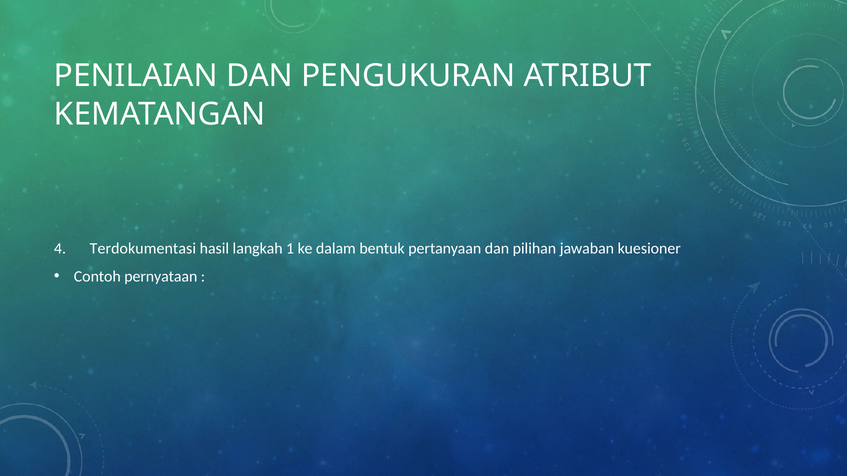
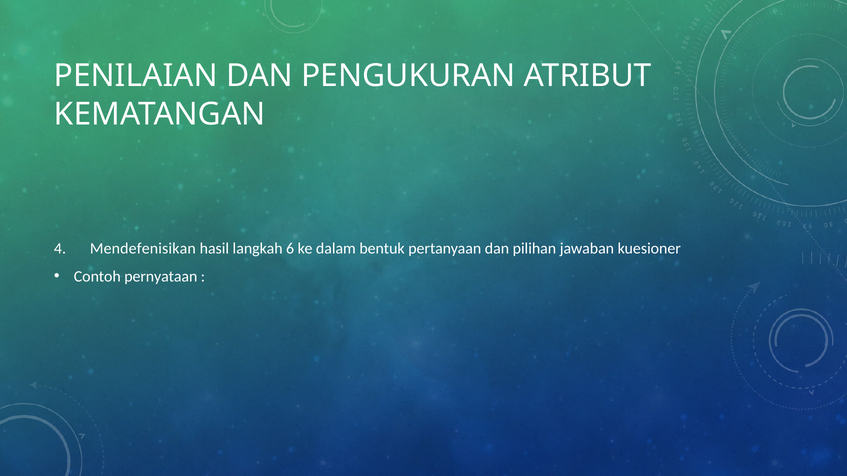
Terdokumentasi: Terdokumentasi -> Mendefenisikan
1: 1 -> 6
